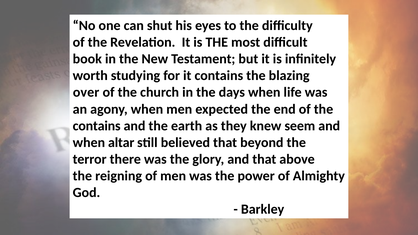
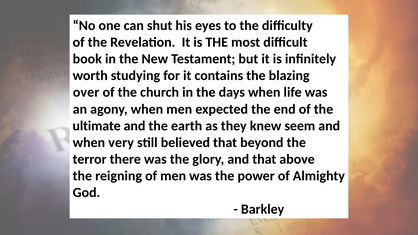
contains at (97, 126): contains -> ultimate
altar: altar -> very
